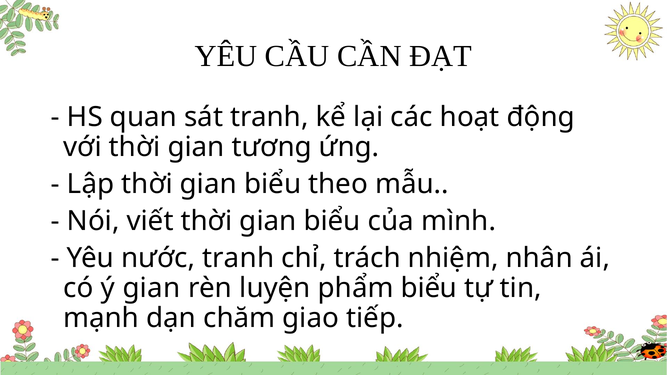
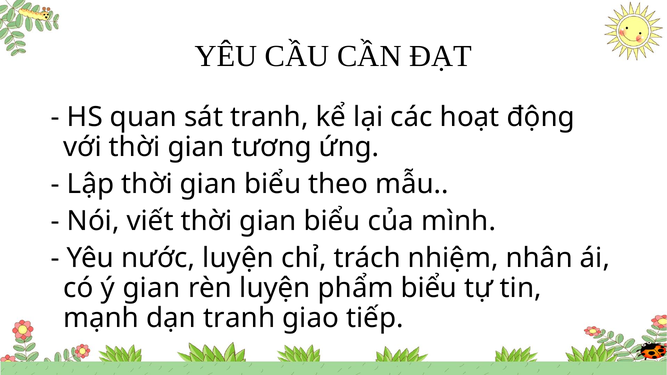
nước tranh: tranh -> luyện
dạn chăm: chăm -> tranh
